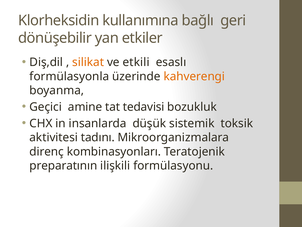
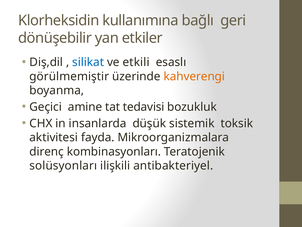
silikat colour: orange -> blue
formülasyonla: formülasyonla -> görülmemiştir
tadını: tadını -> fayda
preparatının: preparatının -> solüsyonları
formülasyonu: formülasyonu -> antibakteriyel
